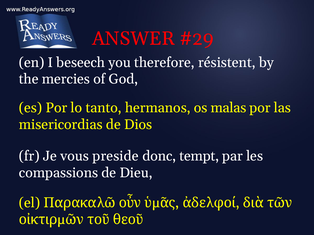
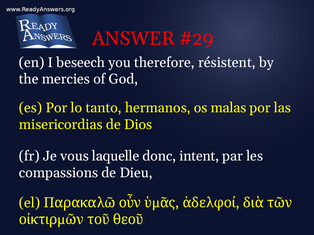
preside: preside -> laquelle
tempt: tempt -> intent
